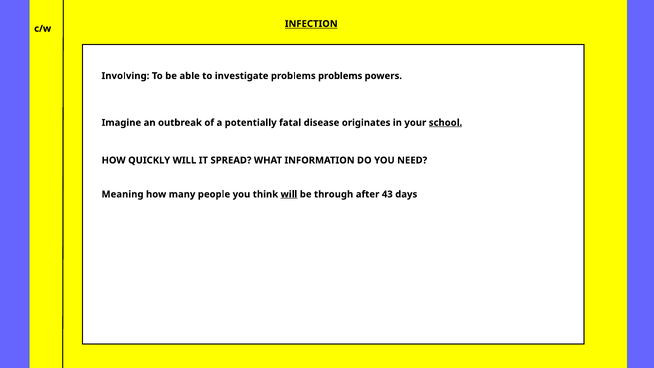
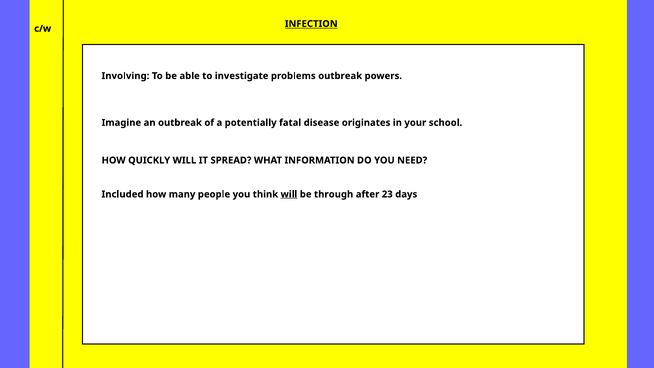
problems problems: problems -> outbreak
school underline: present -> none
Meaning: Meaning -> Included
43: 43 -> 23
